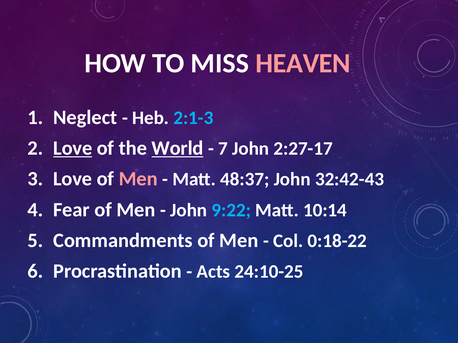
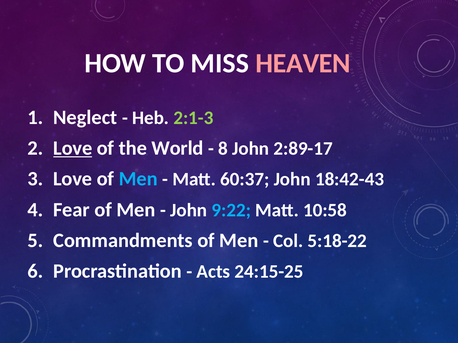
2:1-3 colour: light blue -> light green
World underline: present -> none
7: 7 -> 8
2:27-17: 2:27-17 -> 2:89-17
Men at (138, 179) colour: pink -> light blue
48:37: 48:37 -> 60:37
32:42-43: 32:42-43 -> 18:42-43
10:14: 10:14 -> 10:58
0:18-22: 0:18-22 -> 5:18-22
24:10-25: 24:10-25 -> 24:15-25
